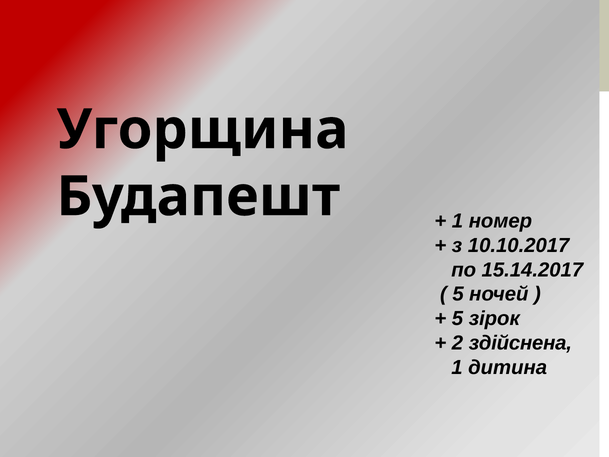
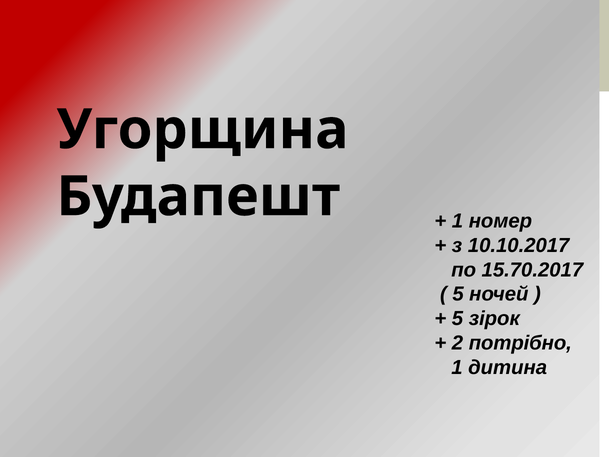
15.14.2017: 15.14.2017 -> 15.70.2017
здійснена: здійснена -> потрібно
